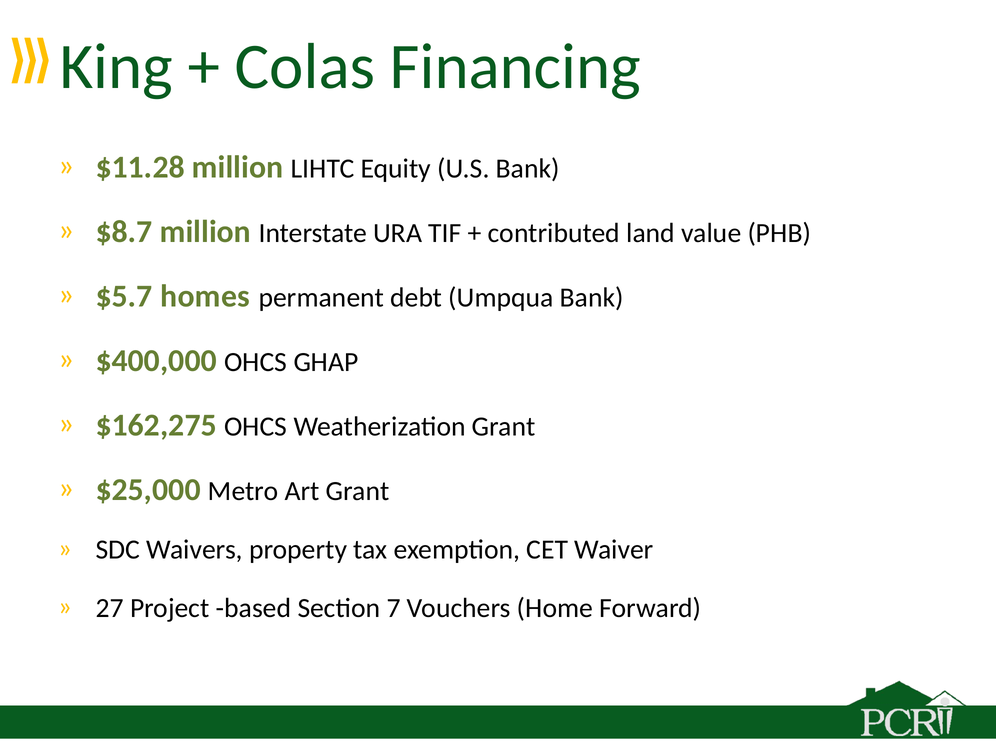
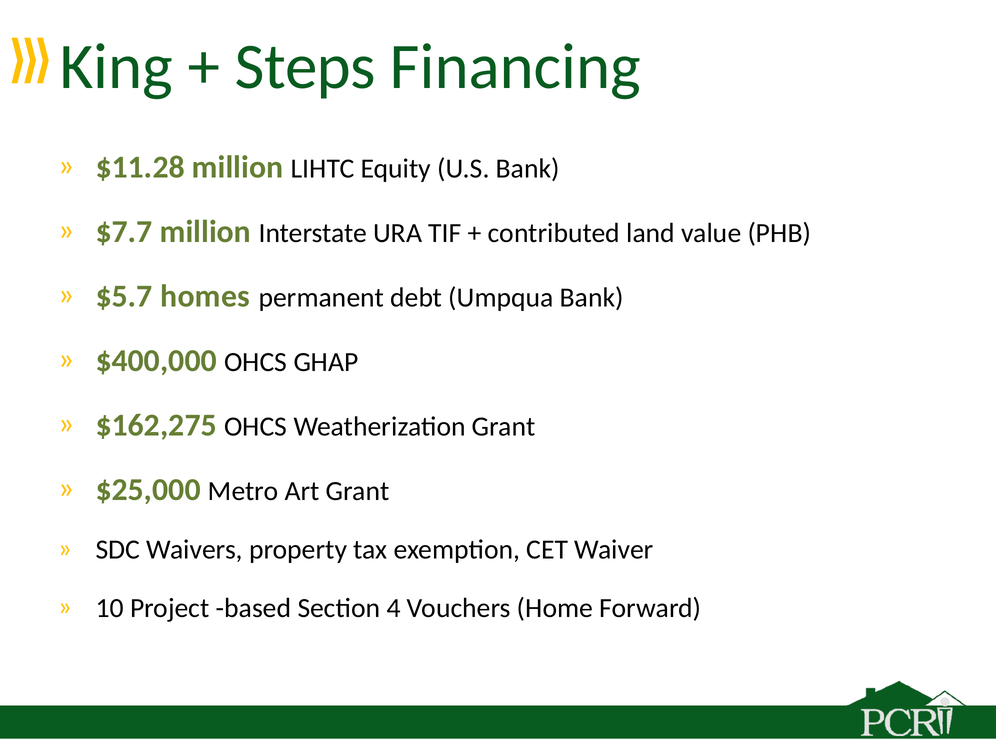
Colas: Colas -> Steps
$8.7: $8.7 -> $7.7
27: 27 -> 10
7: 7 -> 4
